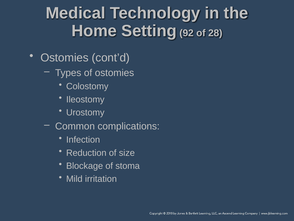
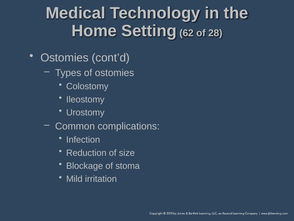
92: 92 -> 62
